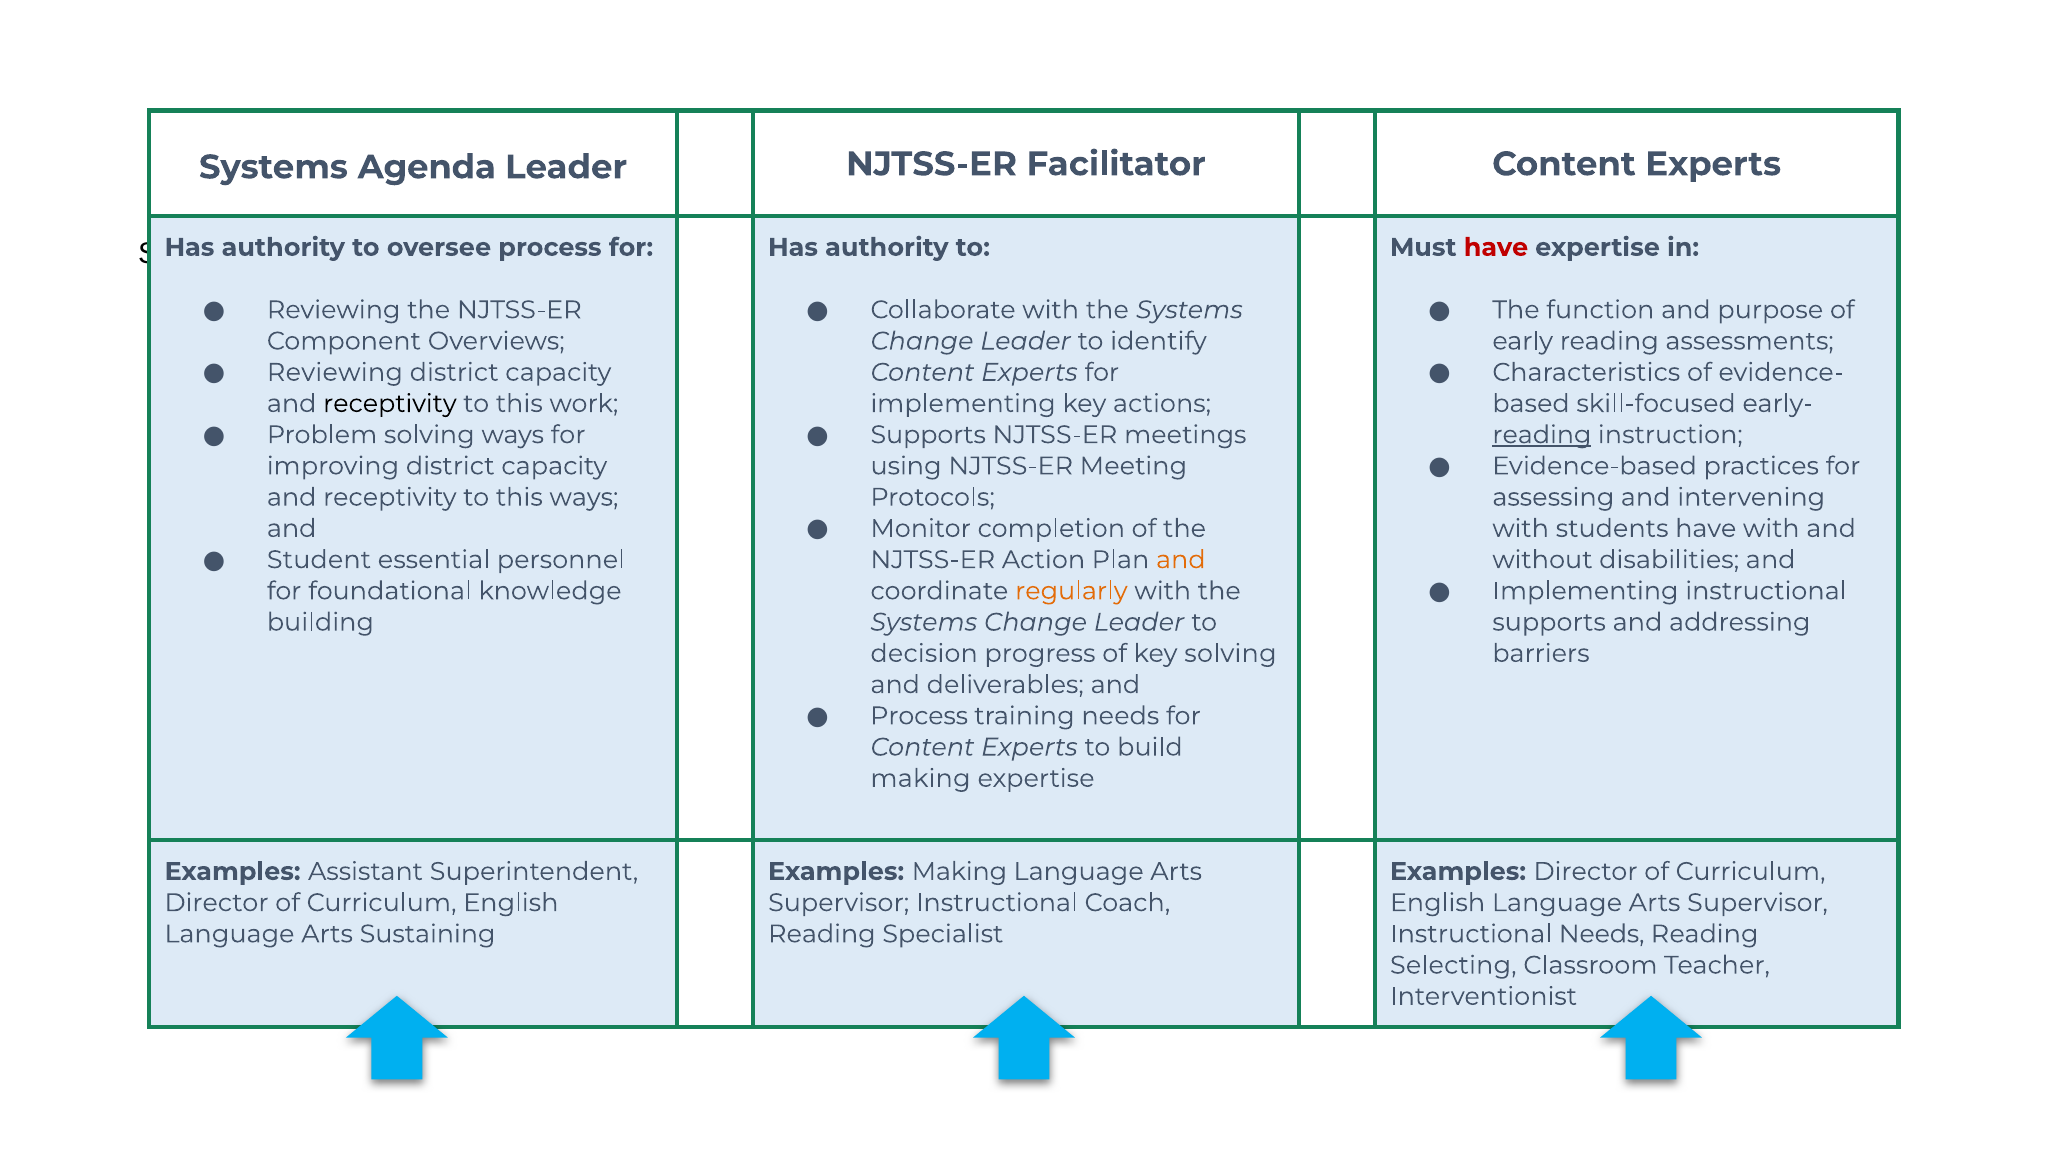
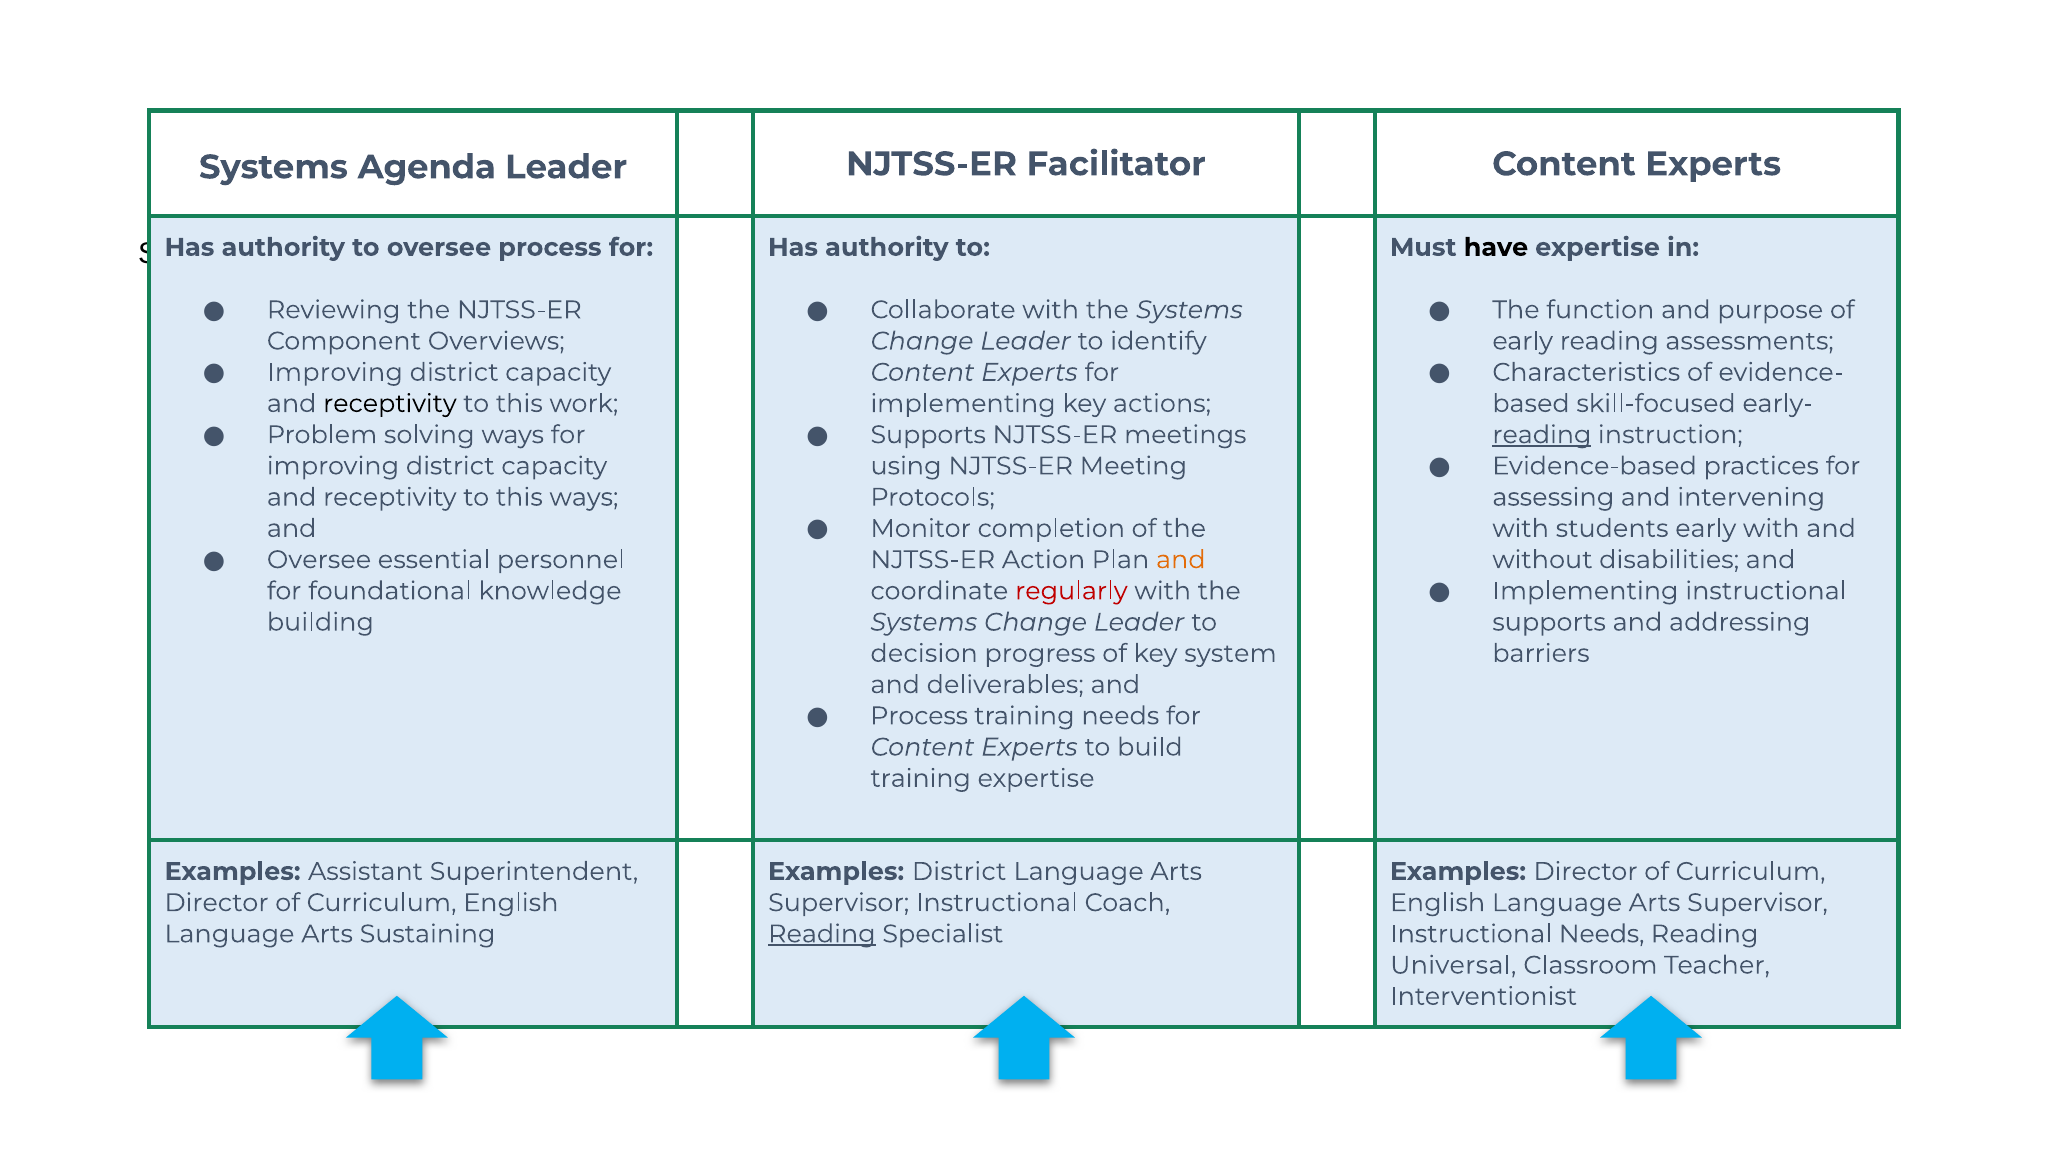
have at (1496, 247) colour: red -> black
Reviewing at (335, 372): Reviewing -> Improving
students have: have -> early
Student at (319, 560): Student -> Oversee
regularly colour: orange -> red
key solving: solving -> system
making at (920, 779): making -> training
Examples Making: Making -> District
Reading at (822, 934) underline: none -> present
Selecting at (1453, 966): Selecting -> Universal
